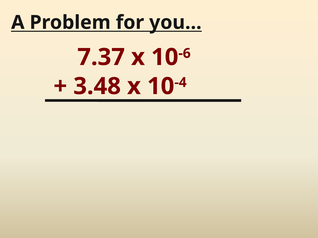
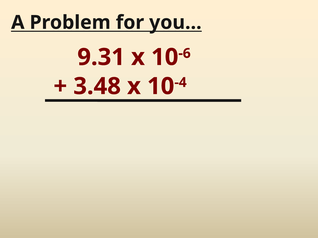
7.37: 7.37 -> 9.31
